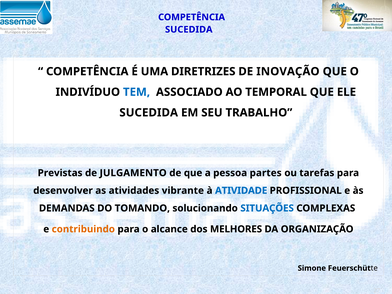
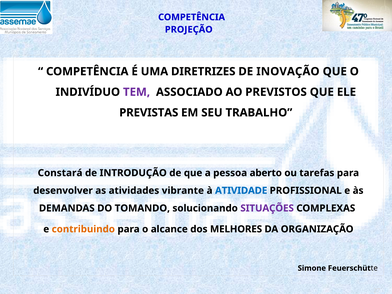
SUCEDIDA at (189, 30): SUCEDIDA -> PROJEÇÃO
TEM colour: blue -> purple
TEMPORAL: TEMPORAL -> PREVISTOS
SUCEDIDA at (149, 113): SUCEDIDA -> PREVISTAS
Previstas: Previstas -> Constará
JULGAMENTO: JULGAMENTO -> INTRODUÇÃO
partes: partes -> aberto
SITUAÇÕES colour: blue -> purple
